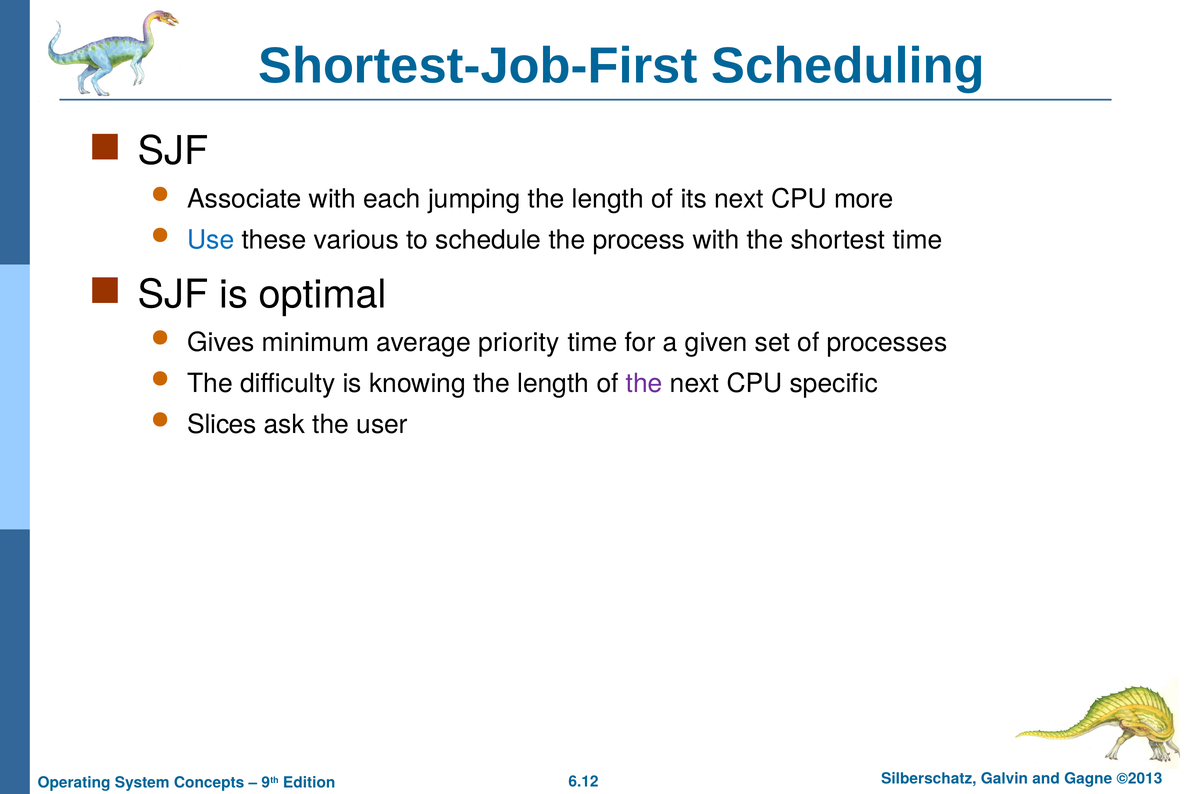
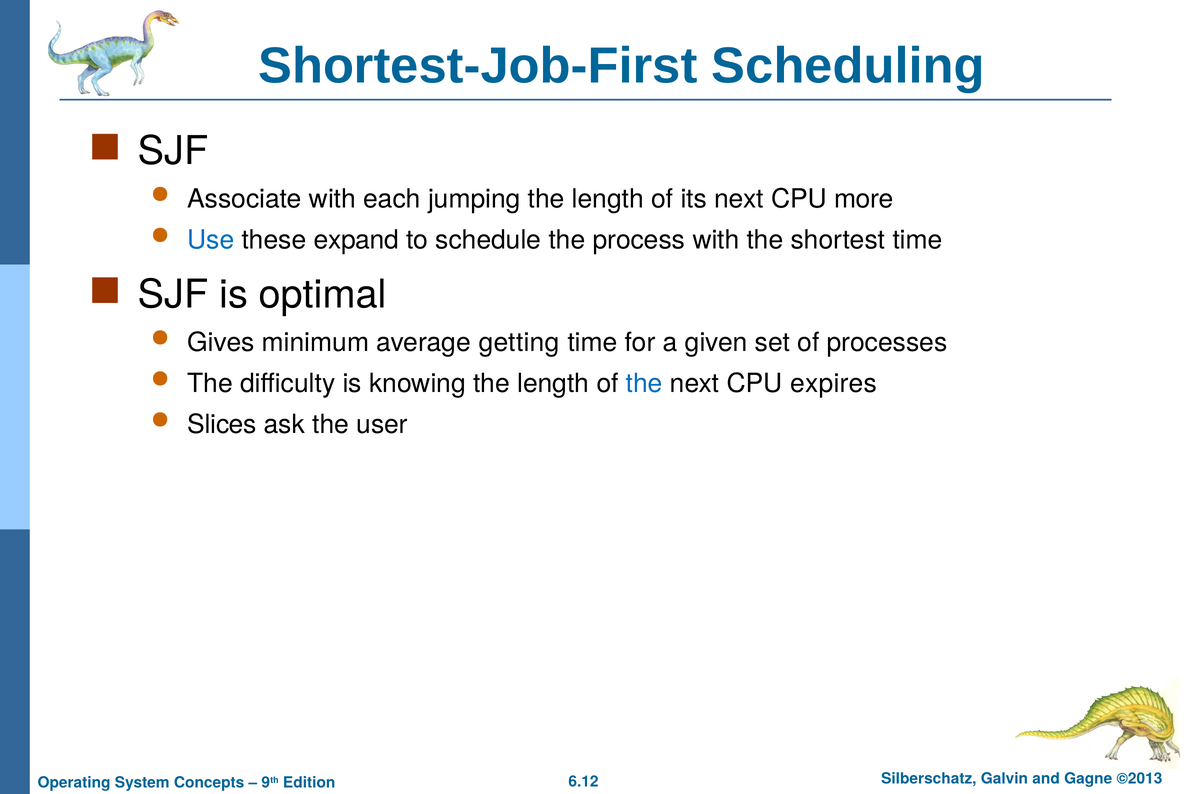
various: various -> expand
priority: priority -> getting
the at (644, 384) colour: purple -> blue
specific: specific -> expires
